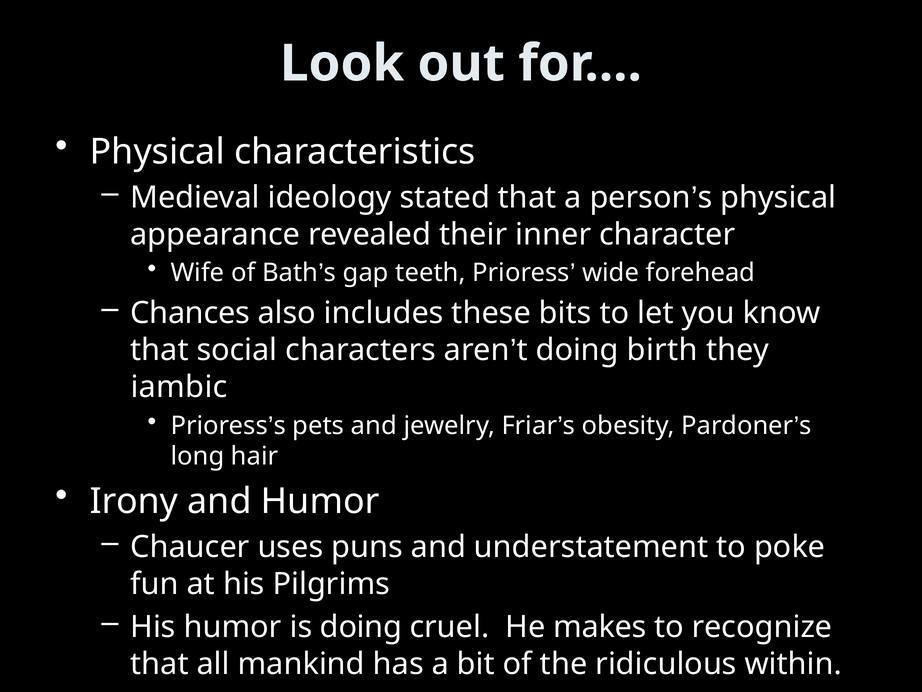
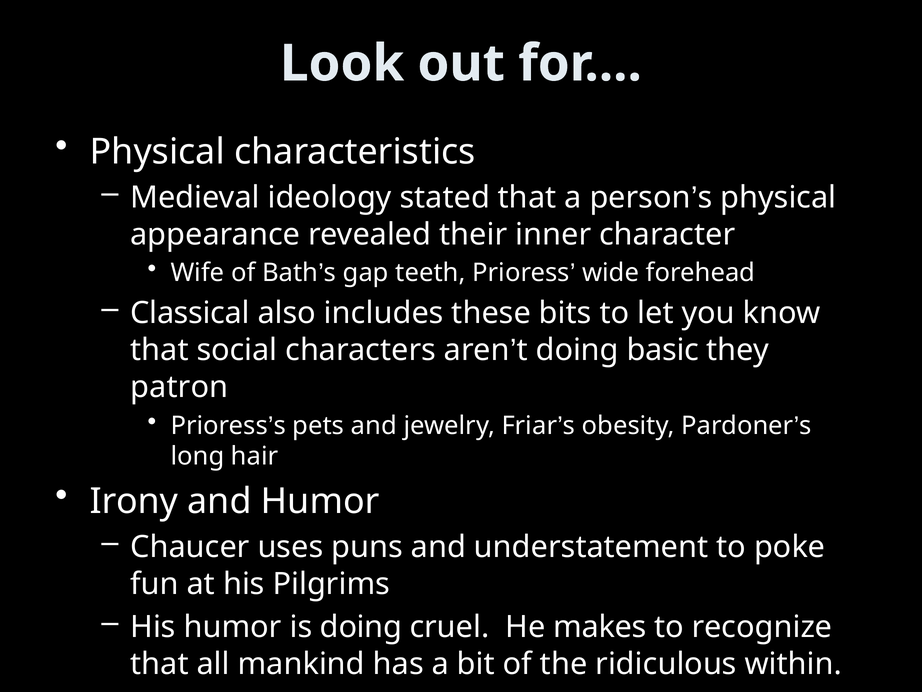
Chances: Chances -> Classical
birth: birth -> basic
iambic: iambic -> patron
